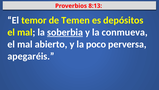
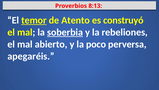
temor underline: none -> present
Temen: Temen -> Atento
depósitos: depósitos -> construyó
conmueva: conmueva -> rebeliones
